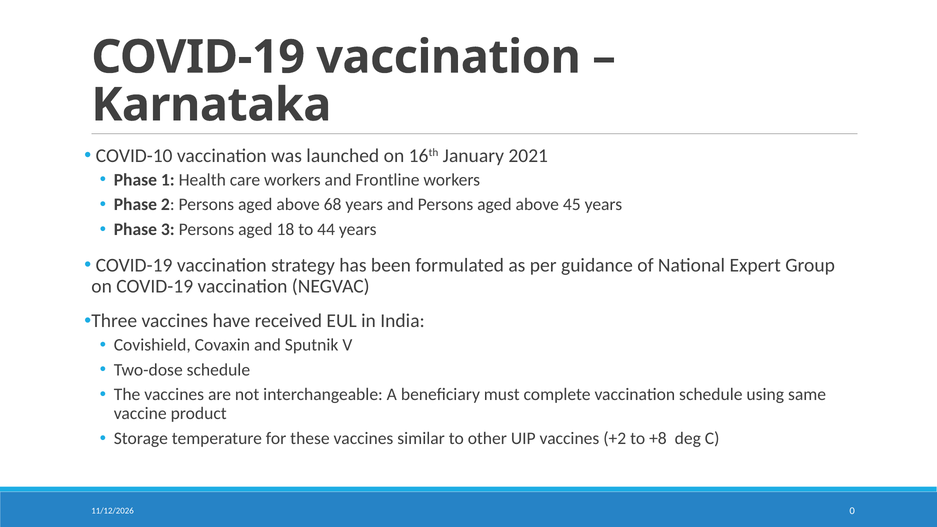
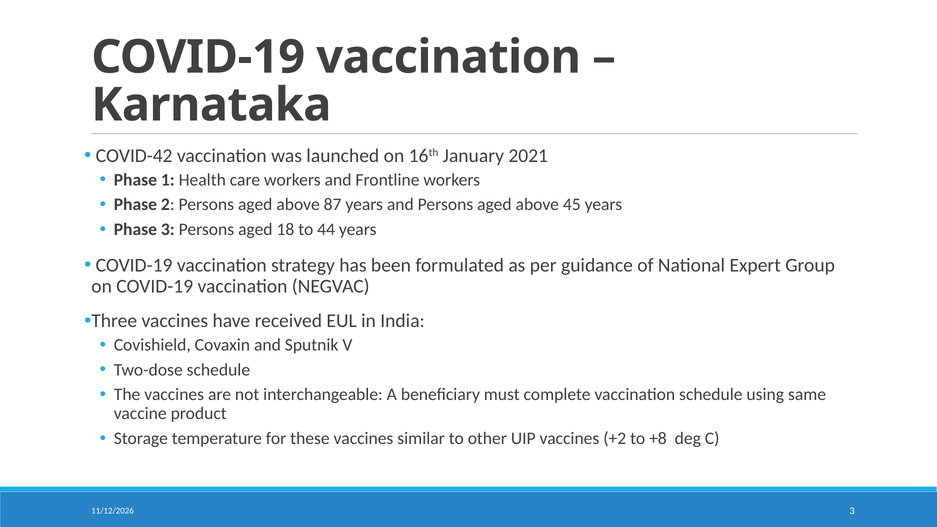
COVID-10: COVID-10 -> COVID-42
68: 68 -> 87
0 at (852, 511): 0 -> 3
